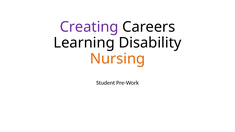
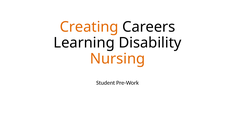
Creating colour: purple -> orange
